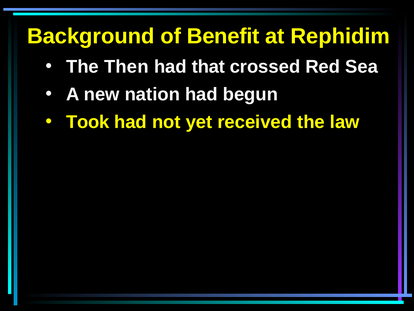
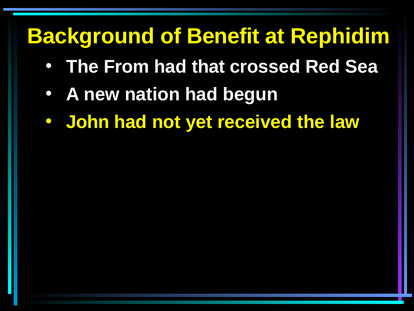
Then: Then -> From
Took: Took -> John
